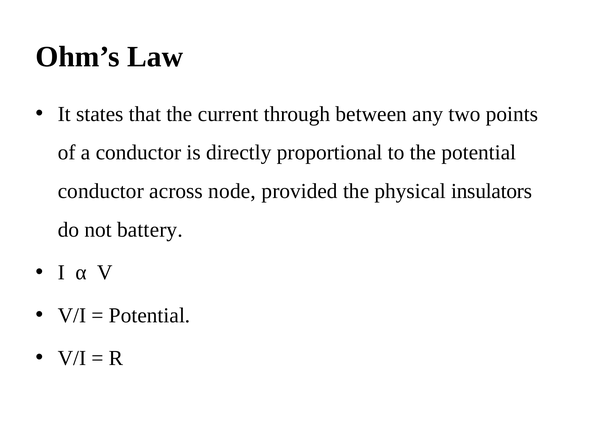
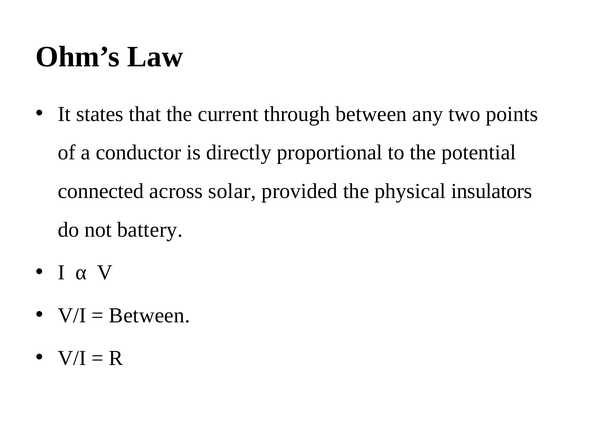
conductor at (101, 191): conductor -> connected
node: node -> solar
Potential at (150, 315): Potential -> Between
